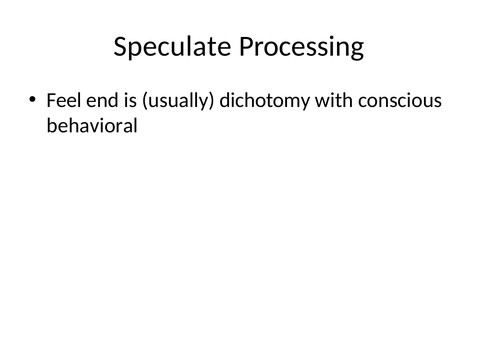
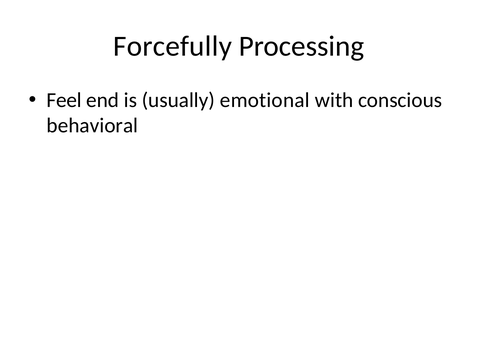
Speculate: Speculate -> Forcefully
dichotomy: dichotomy -> emotional
